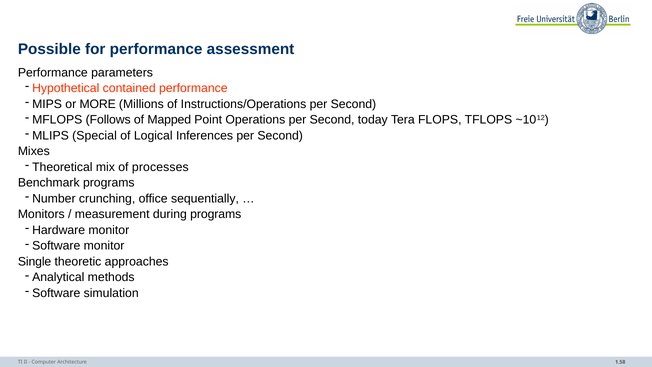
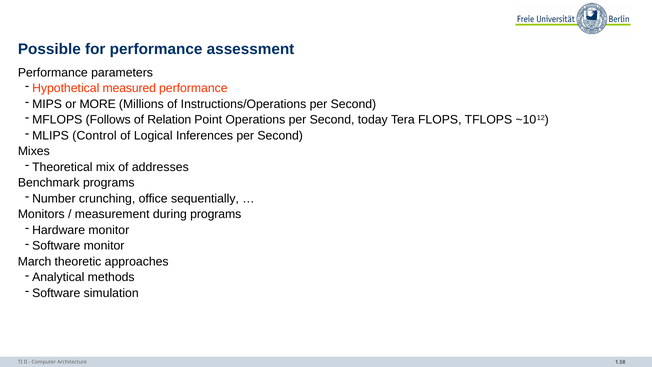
contained: contained -> measured
Mapped: Mapped -> Relation
Special: Special -> Control
processes: processes -> addresses
Single: Single -> March
